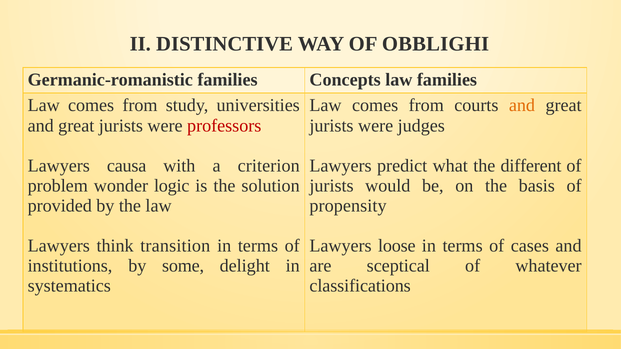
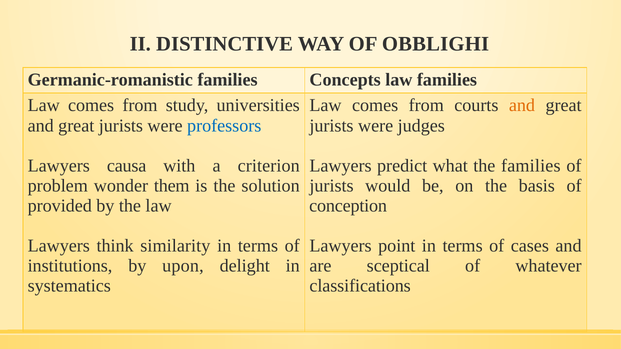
professors colour: red -> blue
the different: different -> families
logic: logic -> them
propensity: propensity -> conception
transition: transition -> similarity
loose: loose -> point
some: some -> upon
